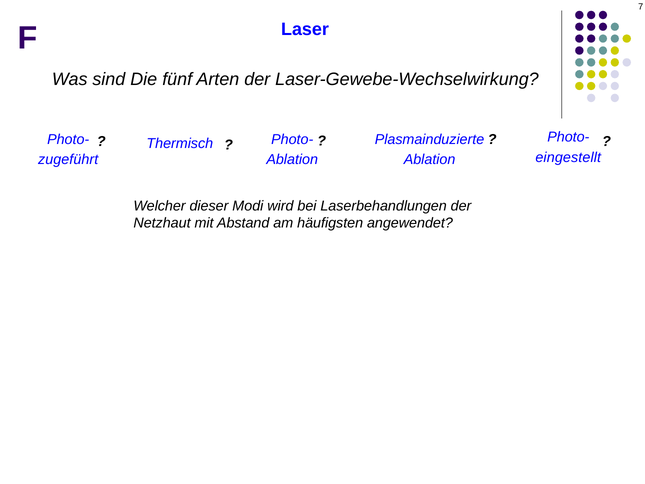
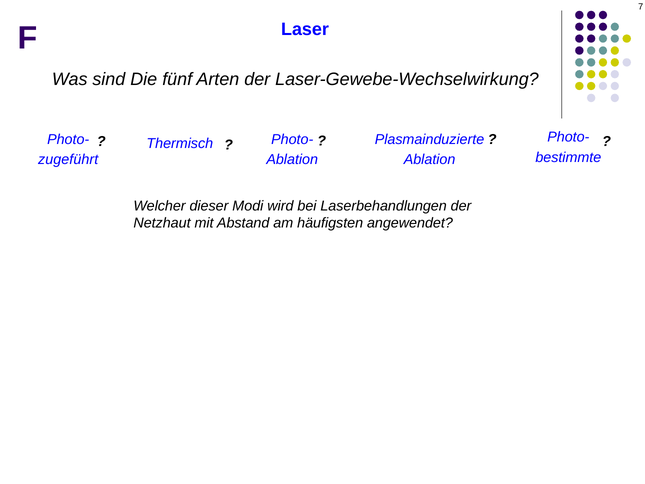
eingestellt: eingestellt -> bestimmte
